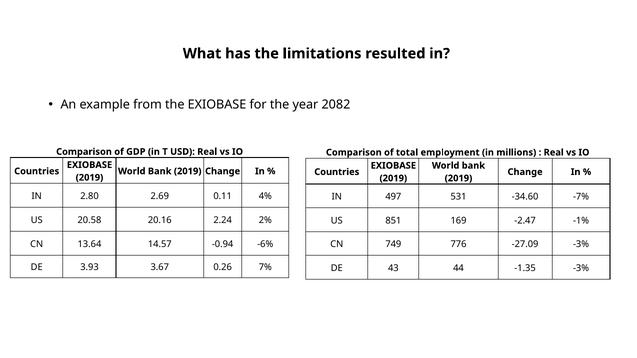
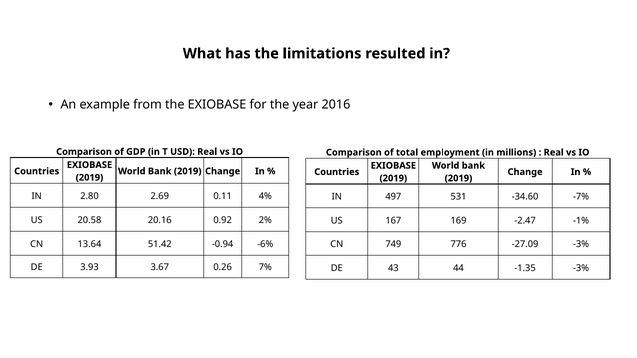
2082: 2082 -> 2016
2.24: 2.24 -> 0.92
851: 851 -> 167
14.57: 14.57 -> 51.42
